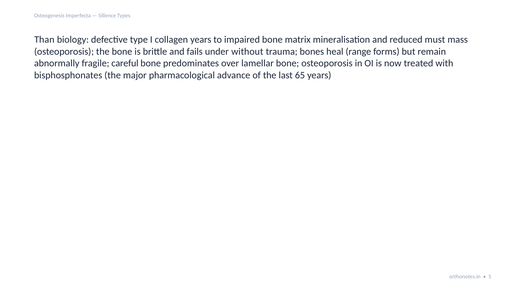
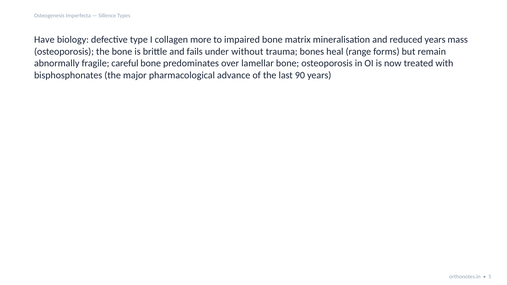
Than: Than -> Have
collagen years: years -> more
reduced must: must -> years
65: 65 -> 90
